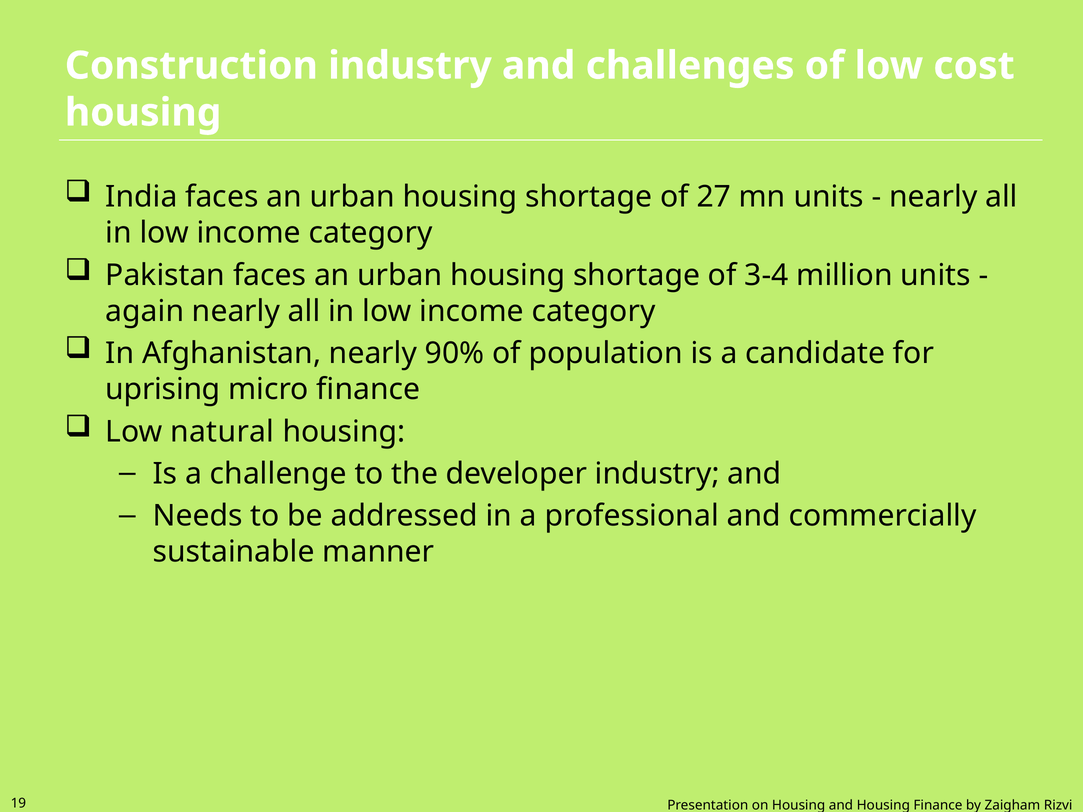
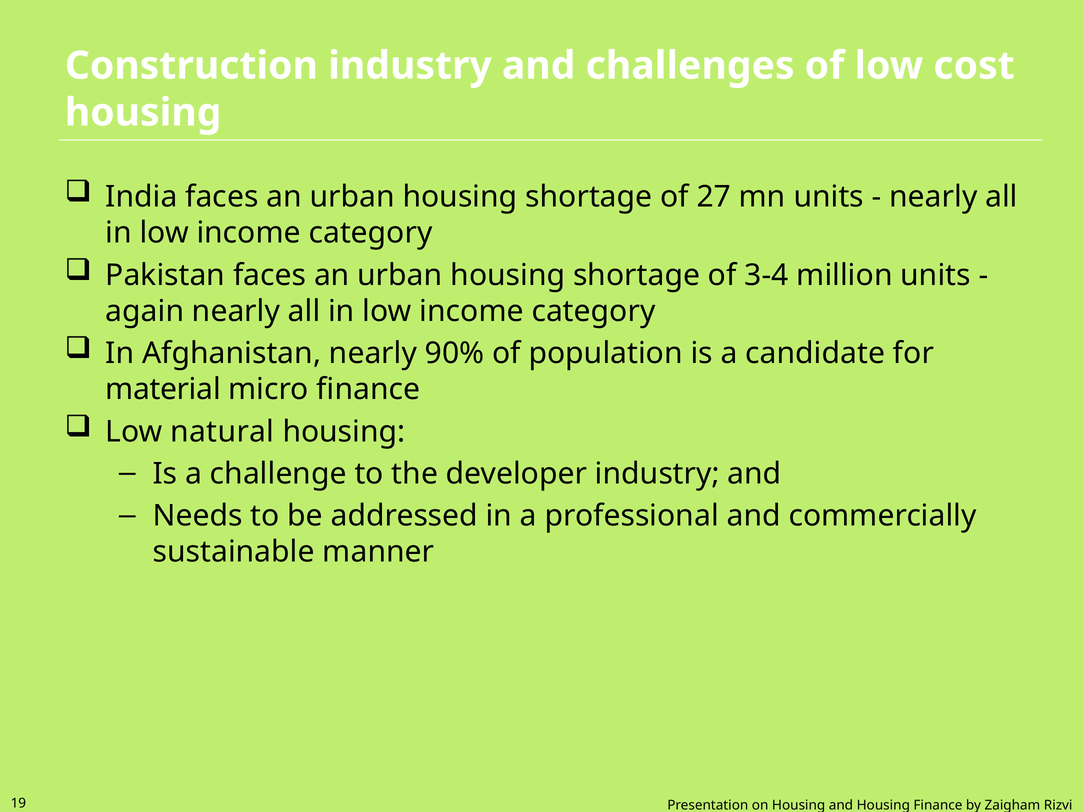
uprising: uprising -> material
